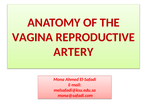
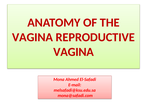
ARTERY at (73, 52): ARTERY -> VAGINA
